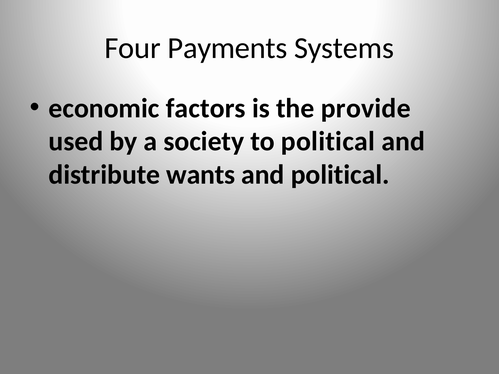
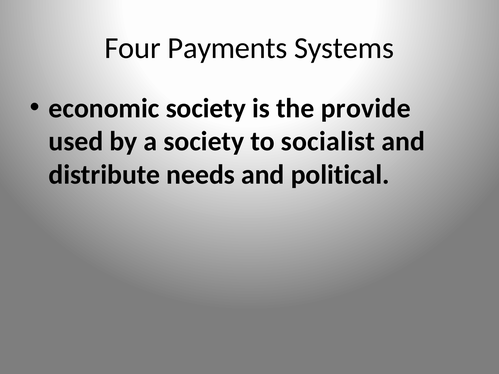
economic factors: factors -> society
to political: political -> socialist
wants: wants -> needs
